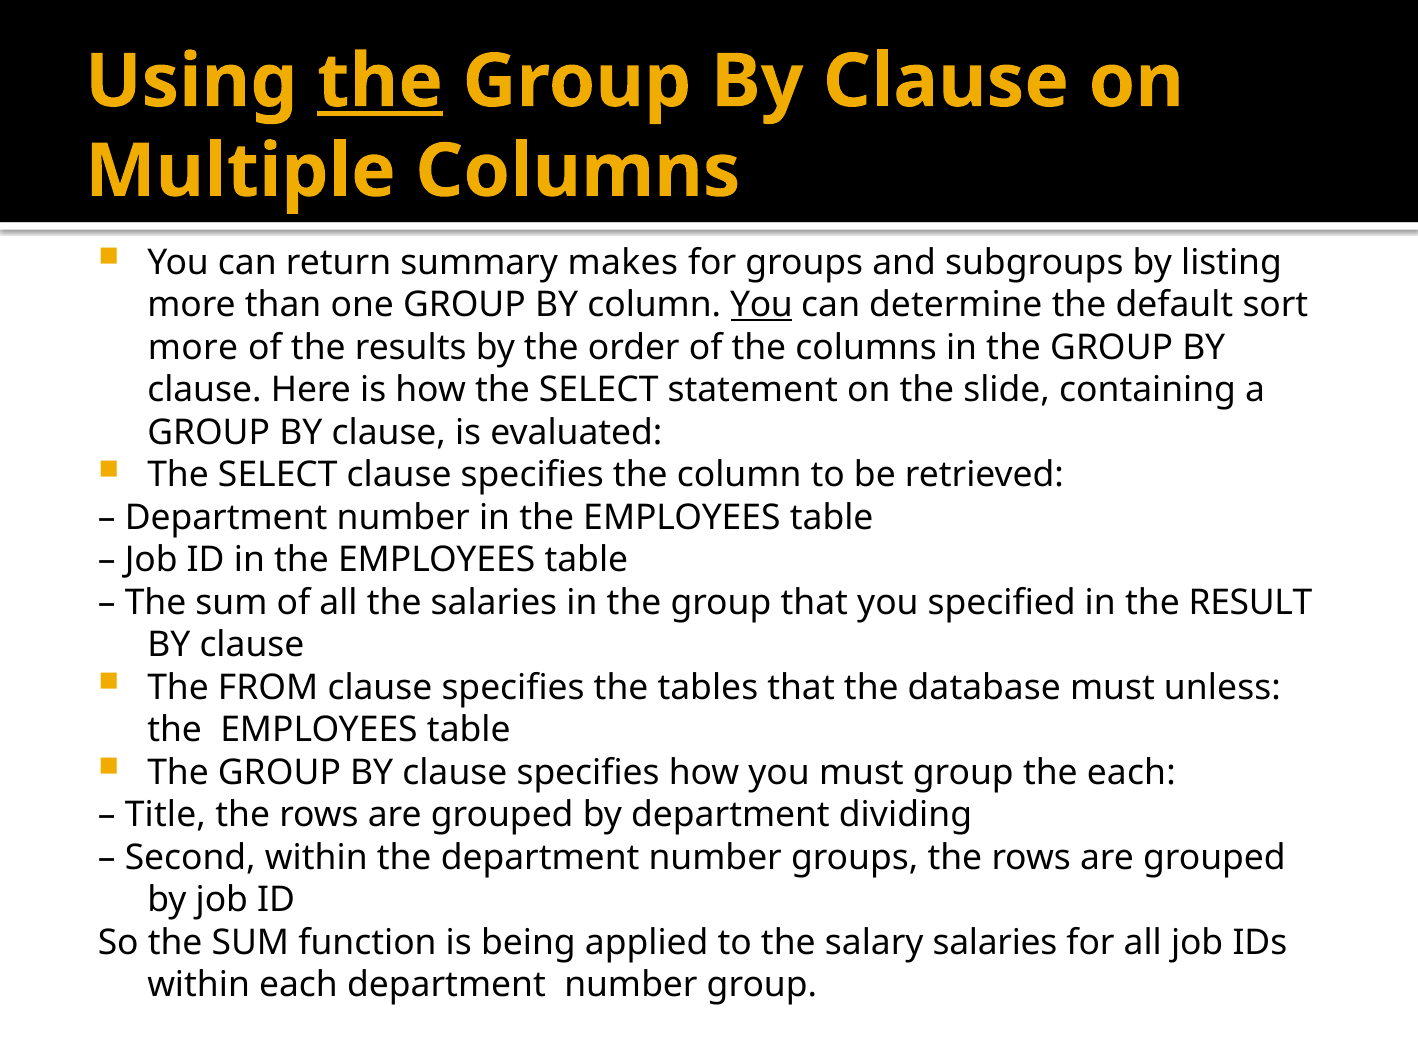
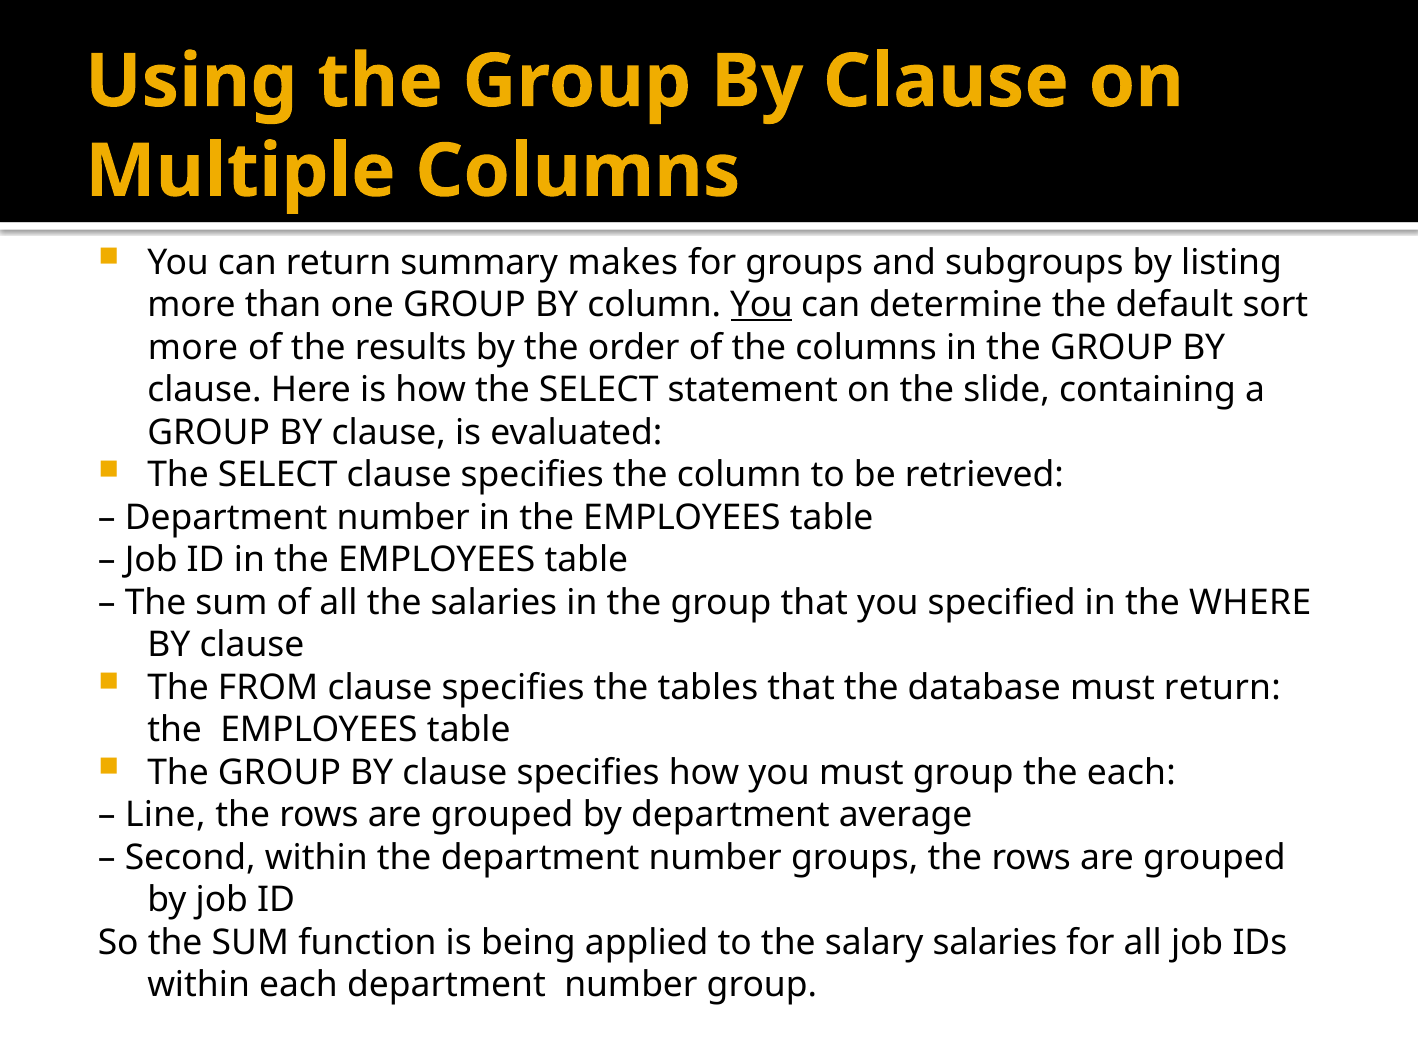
the at (380, 82) underline: present -> none
RESULT: RESULT -> WHERE
must unless: unless -> return
Title: Title -> Line
dividing: dividing -> average
